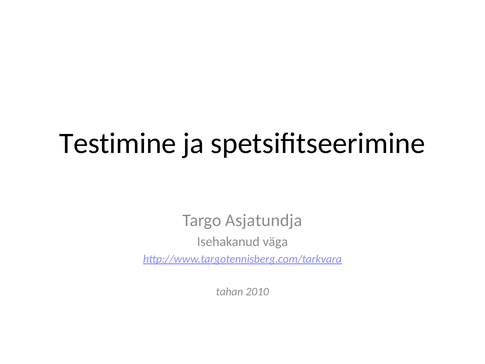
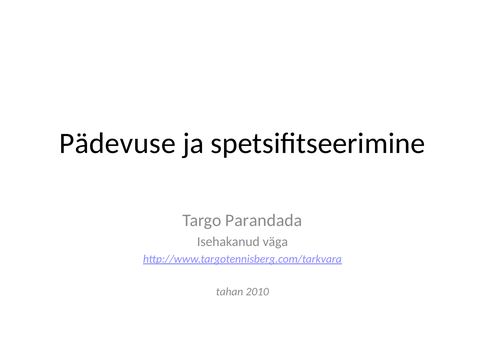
Testimine: Testimine -> Pädevuse
Asjatundja: Asjatundja -> Parandada
